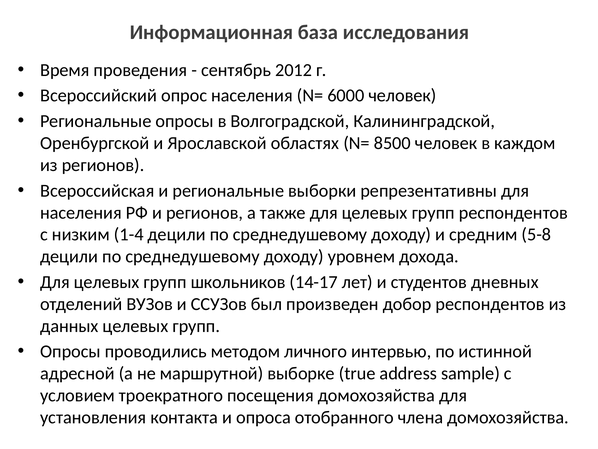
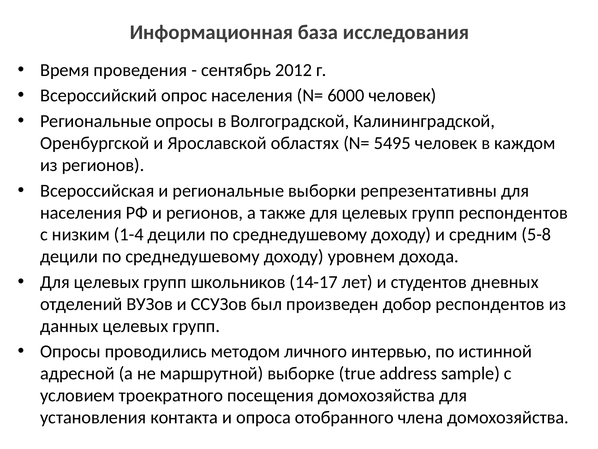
8500: 8500 -> 5495
